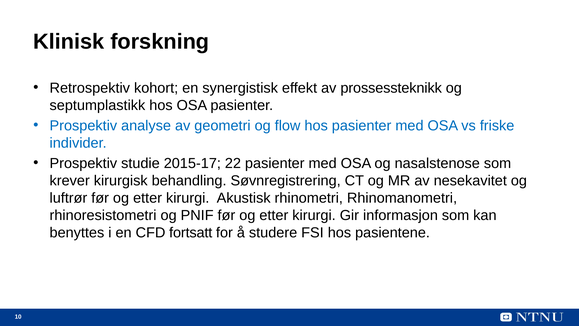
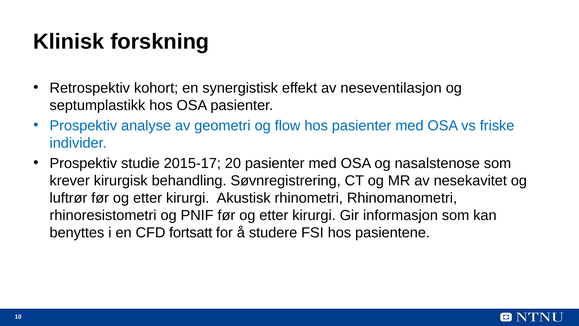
prossessteknikk: prossessteknikk -> neseventilasjon
22: 22 -> 20
